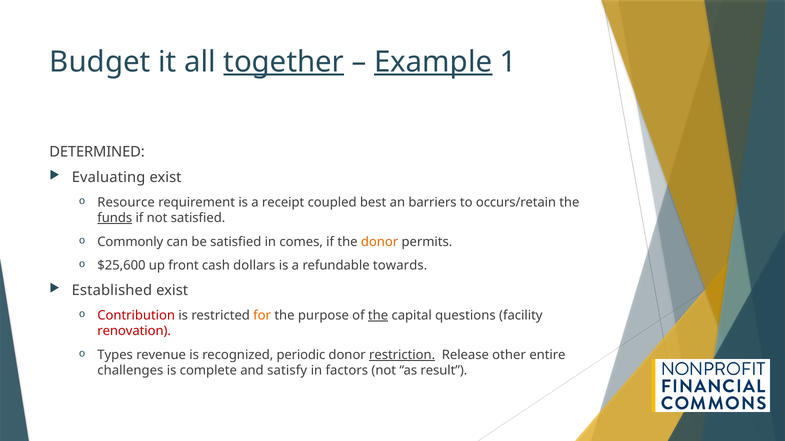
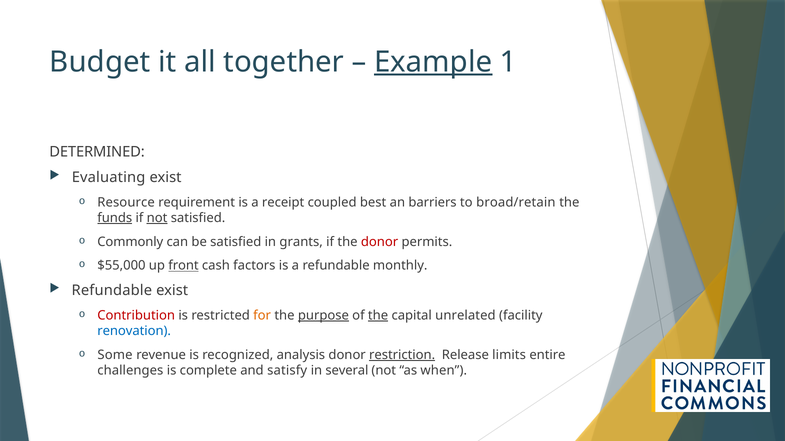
together underline: present -> none
occurs/retain: occurs/retain -> broad/retain
not at (157, 218) underline: none -> present
comes: comes -> grants
donor at (380, 242) colour: orange -> red
$25,600: $25,600 -> $55,000
front underline: none -> present
dollars: dollars -> factors
towards: towards -> monthly
Established at (112, 291): Established -> Refundable
purpose underline: none -> present
questions: questions -> unrelated
renovation colour: red -> blue
Types: Types -> Some
periodic: periodic -> analysis
other: other -> limits
factors: factors -> several
result: result -> when
